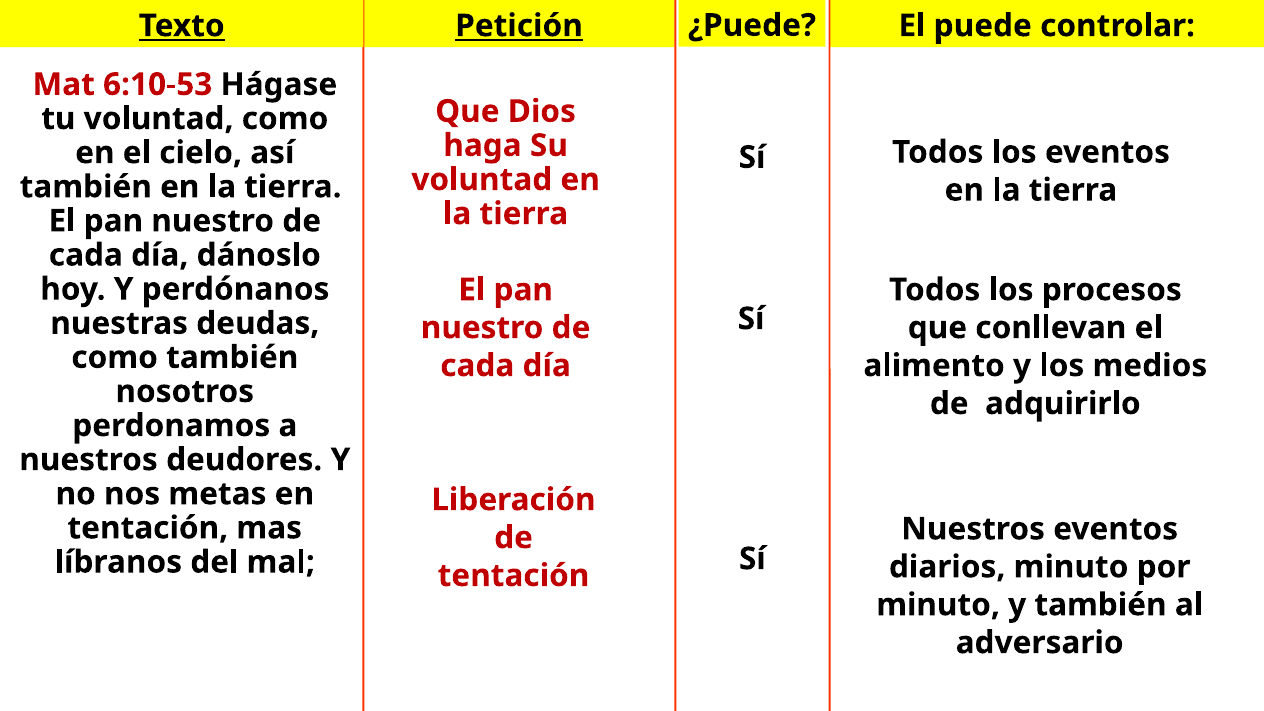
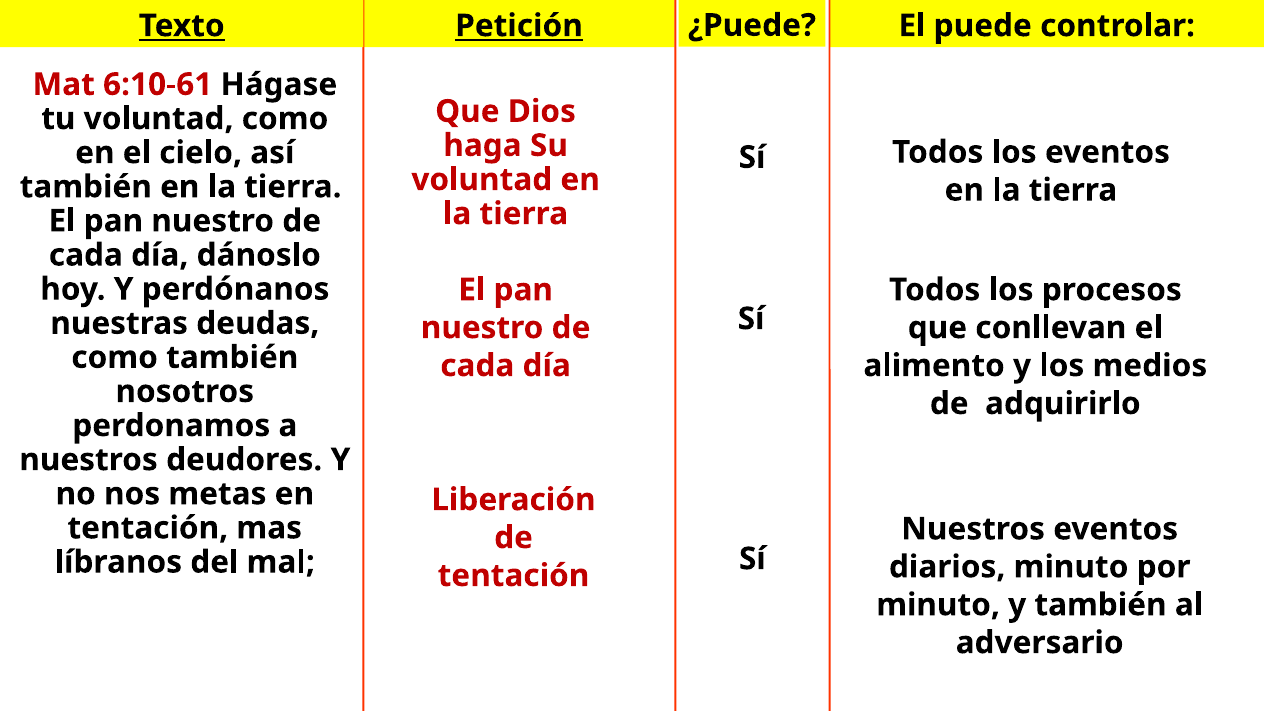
6:10-53: 6:10-53 -> 6:10-61
